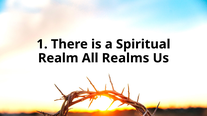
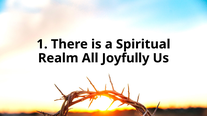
Realms: Realms -> Joyfully
